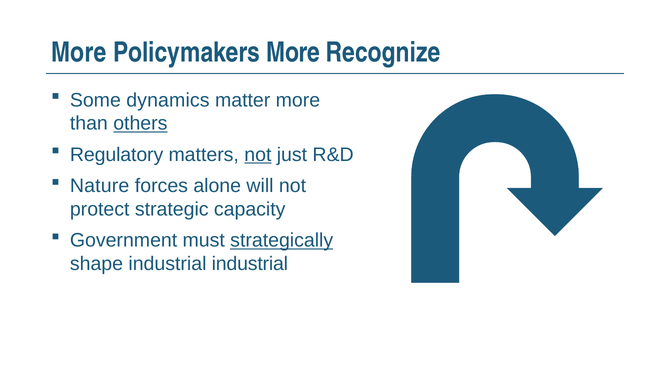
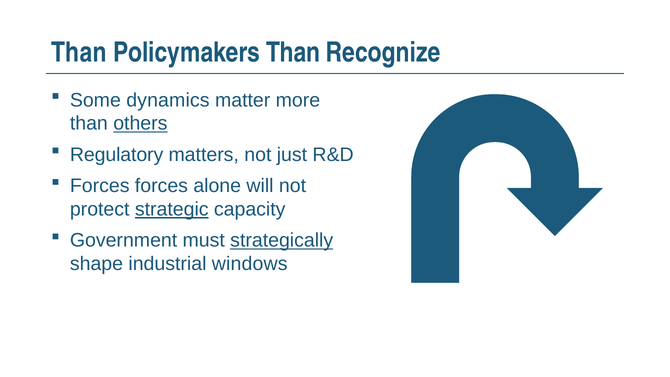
More at (79, 53): More -> Than
Policymakers More: More -> Than
not at (258, 155) underline: present -> none
Nature at (100, 186): Nature -> Forces
strategic underline: none -> present
industrial industrial: industrial -> windows
